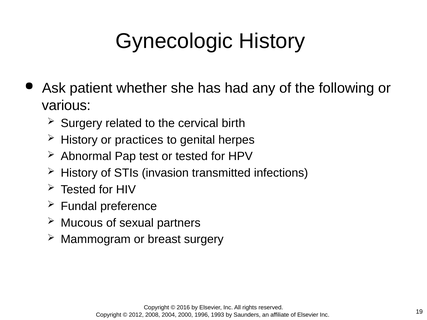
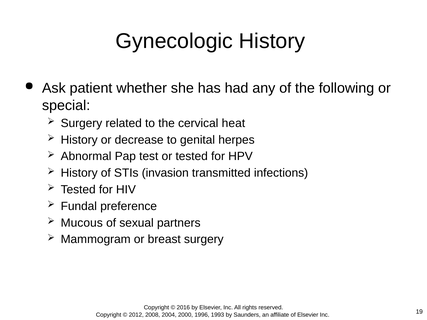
various: various -> special
birth: birth -> heat
practices: practices -> decrease
